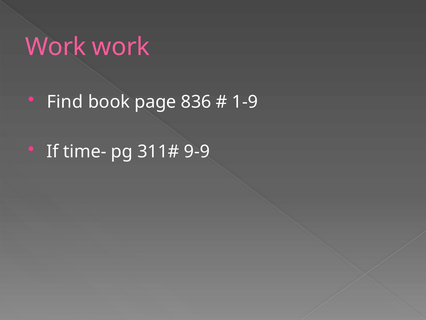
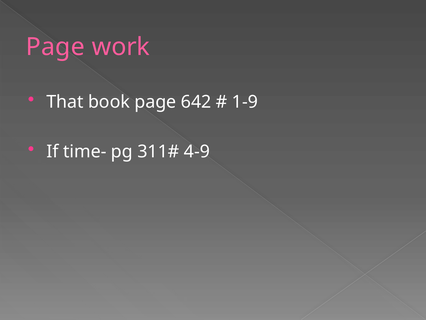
Work at (56, 47): Work -> Page
Find: Find -> That
836: 836 -> 642
9-9: 9-9 -> 4-9
